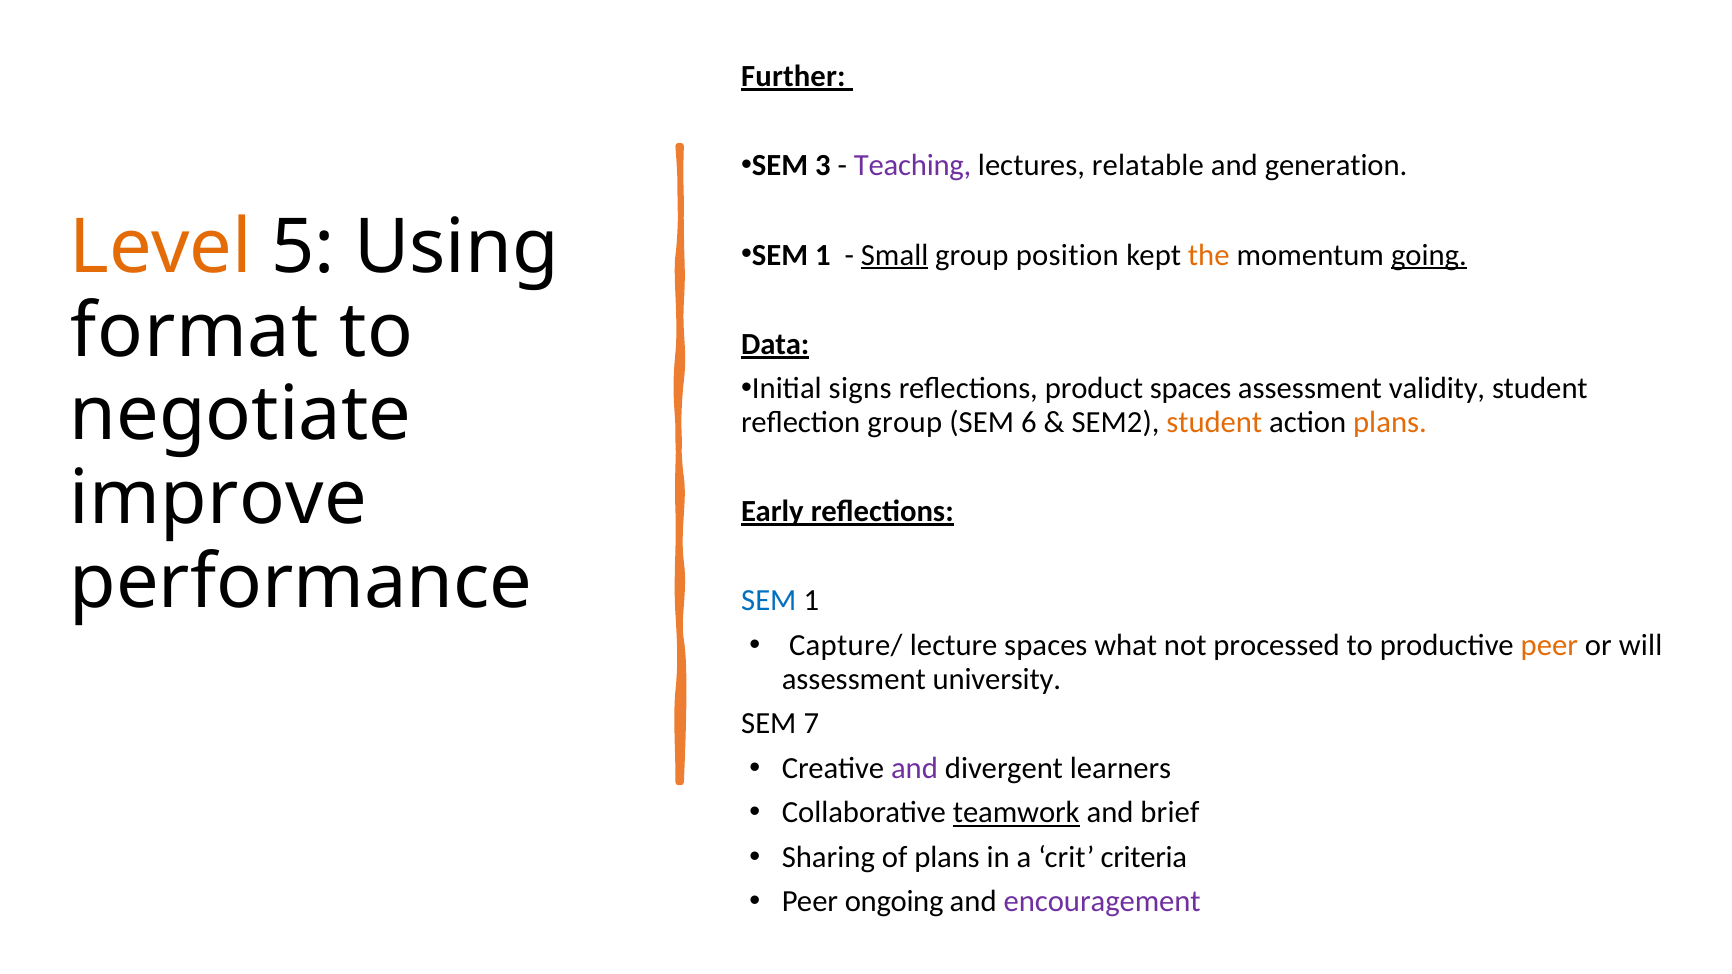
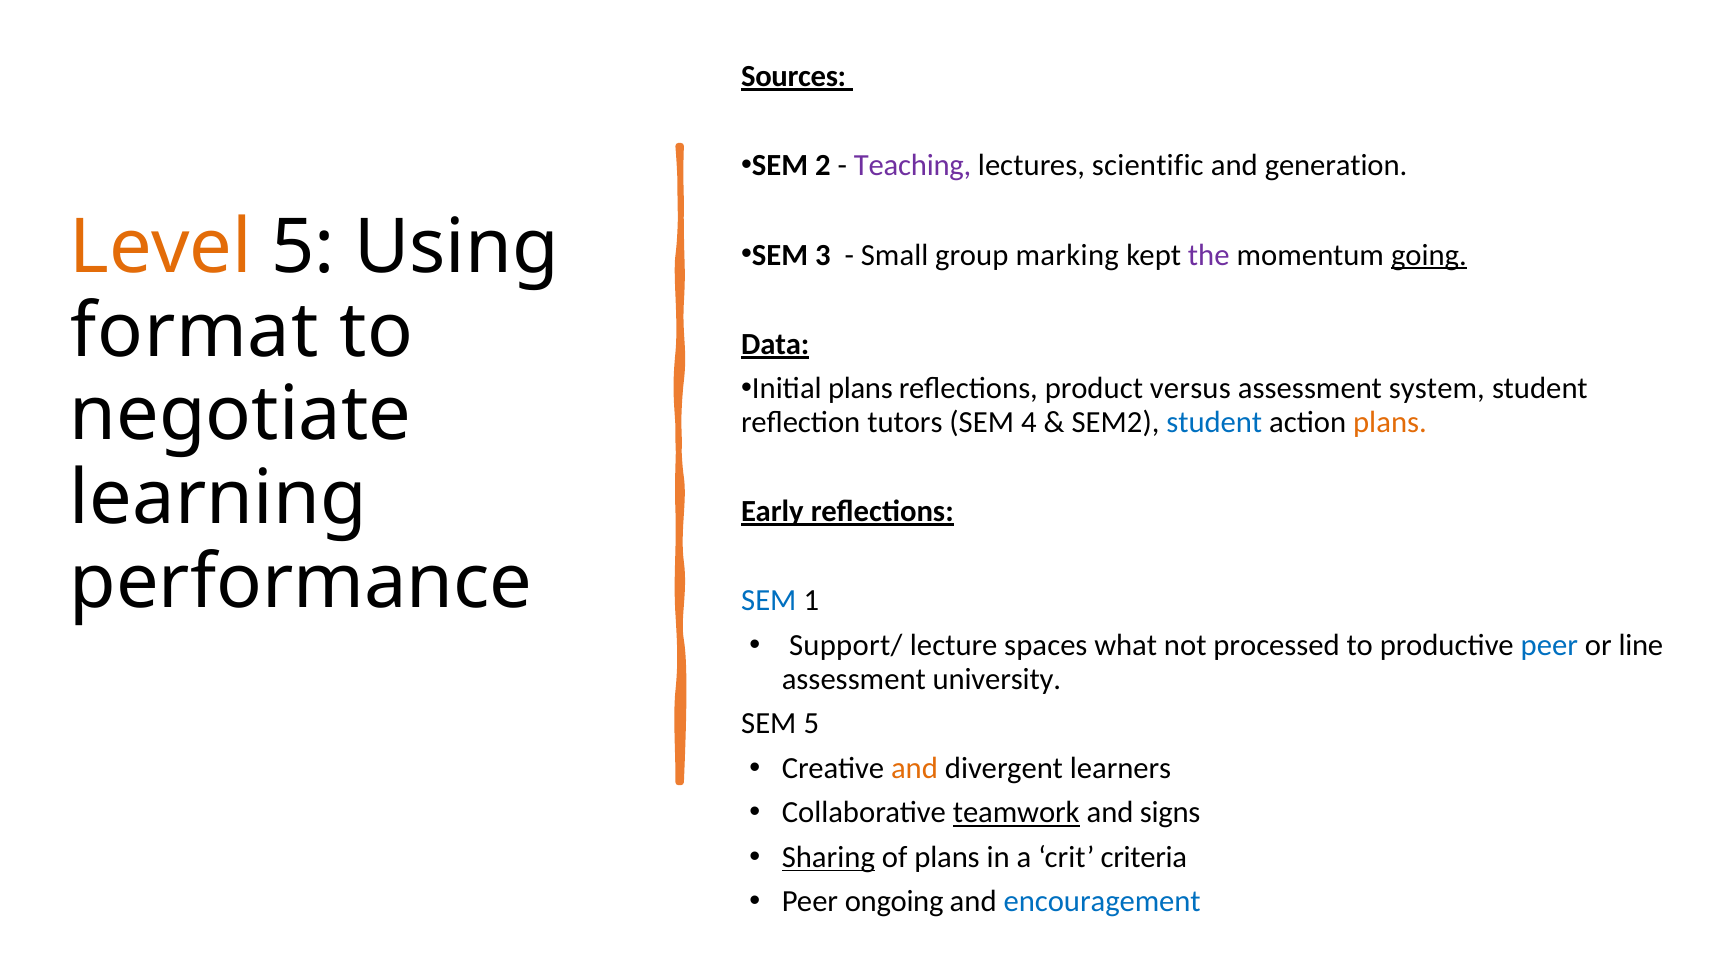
Further: Further -> Sources
3: 3 -> 2
relatable: relatable -> scientific
1 at (823, 255): 1 -> 3
Small underline: present -> none
position: position -> marking
the colour: orange -> purple
Initial signs: signs -> plans
product spaces: spaces -> versus
validity: validity -> system
reflection group: group -> tutors
6: 6 -> 4
student at (1214, 422) colour: orange -> blue
improve: improve -> learning
Capture/: Capture/ -> Support/
peer at (1549, 645) colour: orange -> blue
will: will -> line
SEM 7: 7 -> 5
and at (914, 768) colour: purple -> orange
brief: brief -> signs
Sharing underline: none -> present
encouragement colour: purple -> blue
